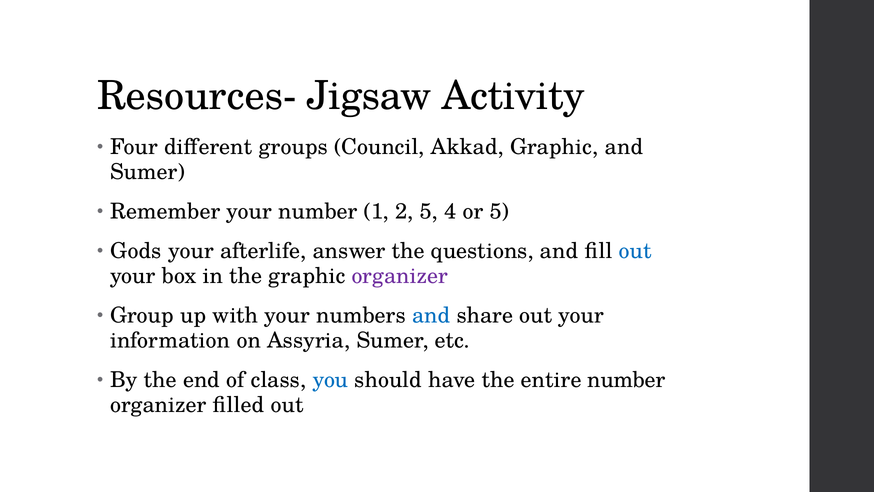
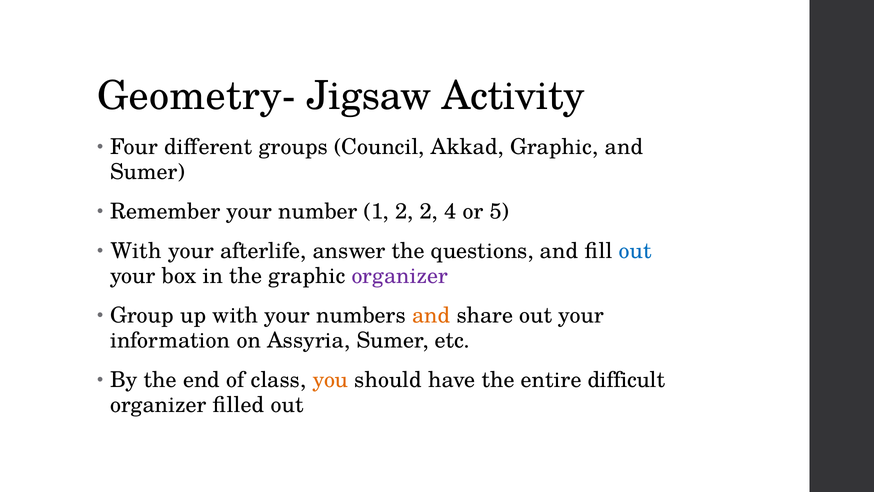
Resources-: Resources- -> Geometry-
2 5: 5 -> 2
Gods at (136, 251): Gods -> With
and at (431, 315) colour: blue -> orange
you colour: blue -> orange
entire number: number -> difficult
